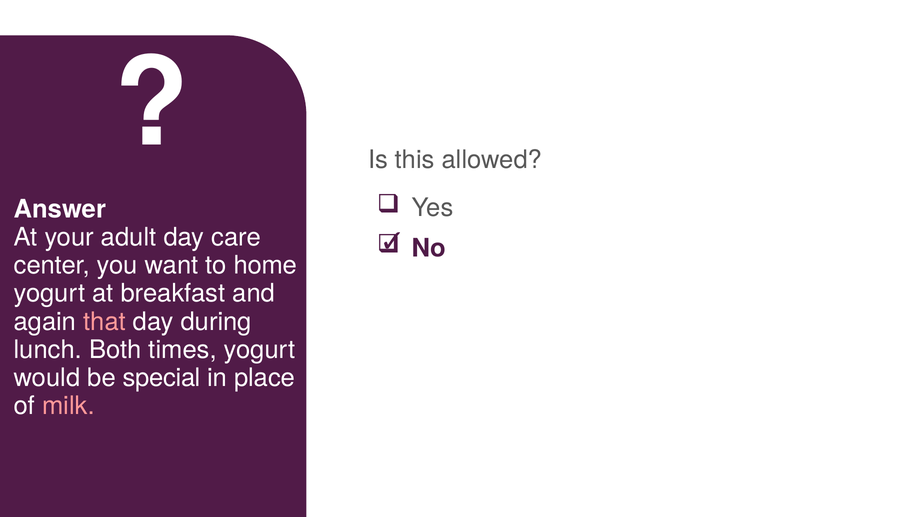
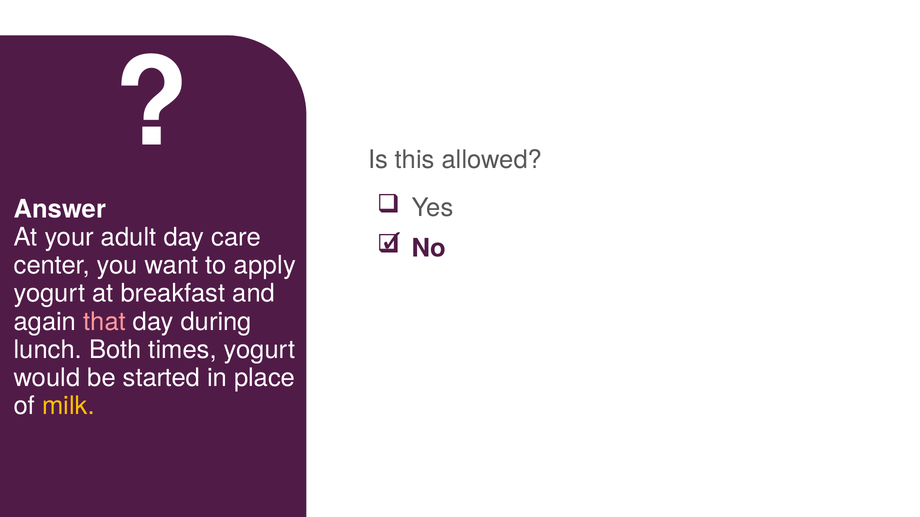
home: home -> apply
special: special -> started
milk at (68, 406) colour: pink -> yellow
